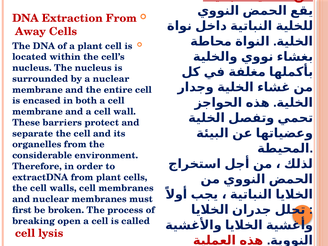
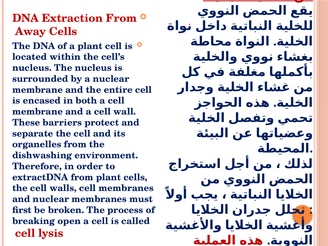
considerable: considerable -> dishwashing
